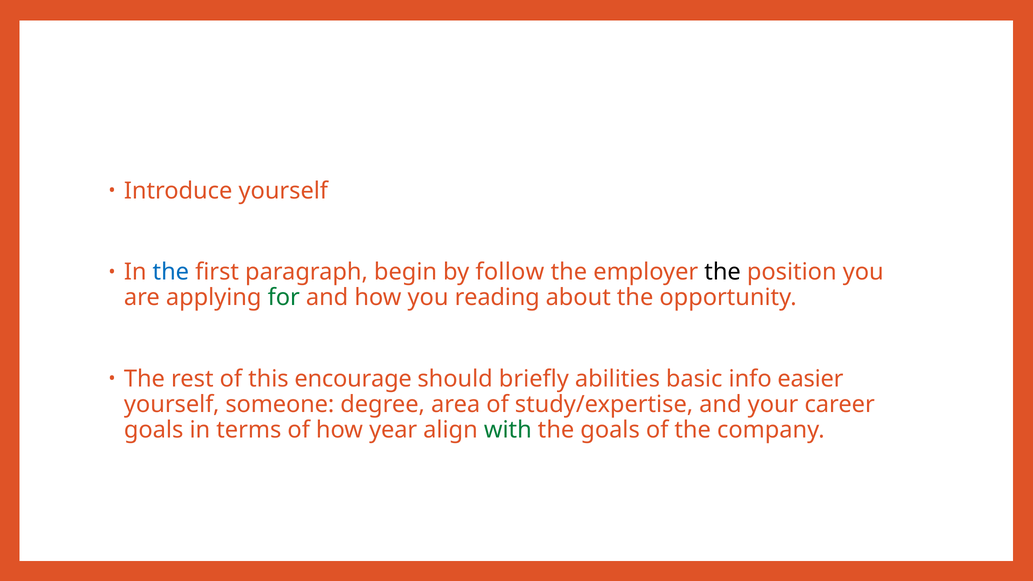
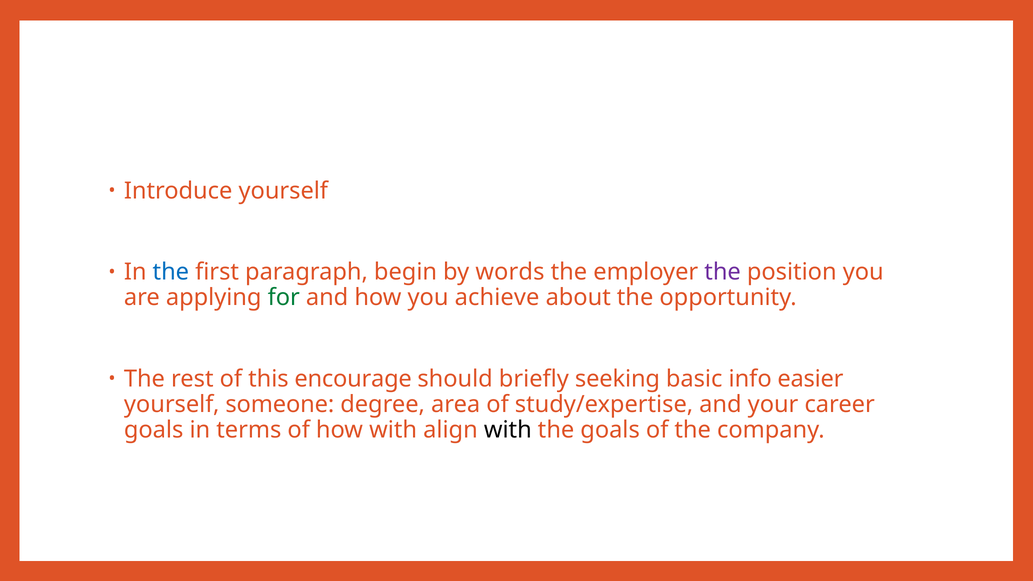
follow: follow -> words
the at (723, 272) colour: black -> purple
reading: reading -> achieve
abilities: abilities -> seeking
how year: year -> with
with at (508, 430) colour: green -> black
